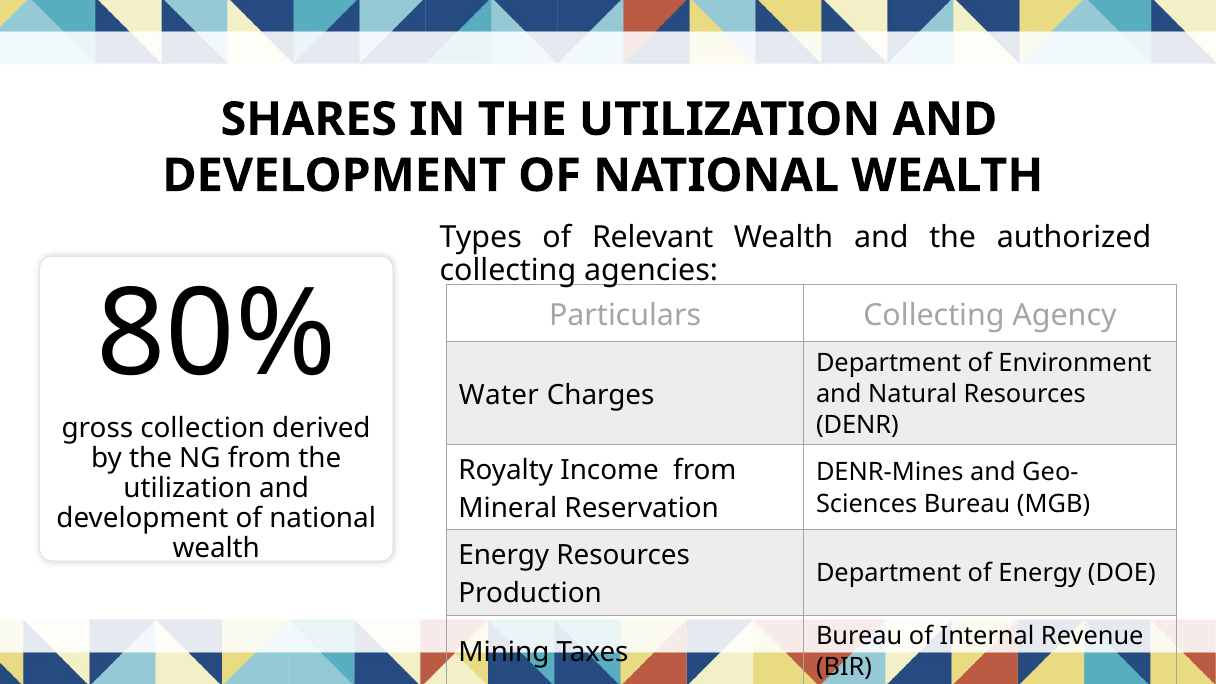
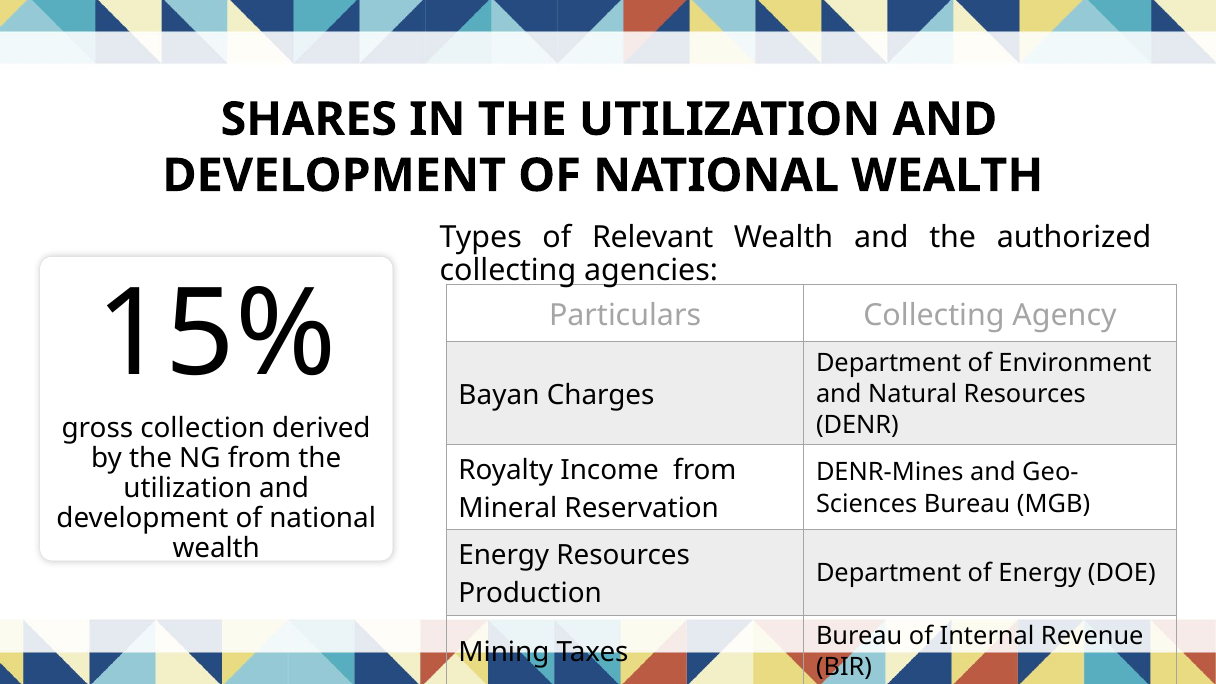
80%: 80% -> 15%
Water: Water -> Bayan
